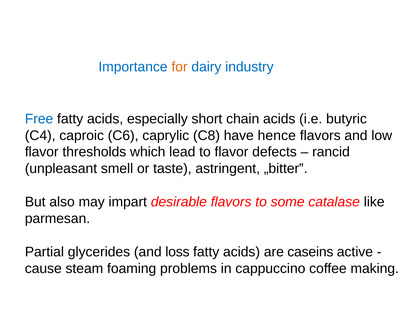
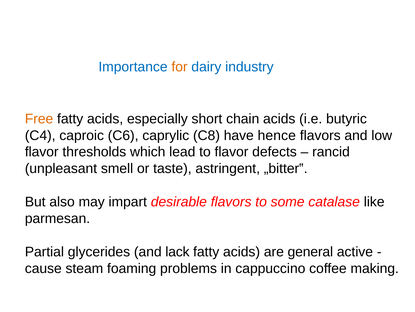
Free colour: blue -> orange
loss: loss -> lack
caseins: caseins -> general
